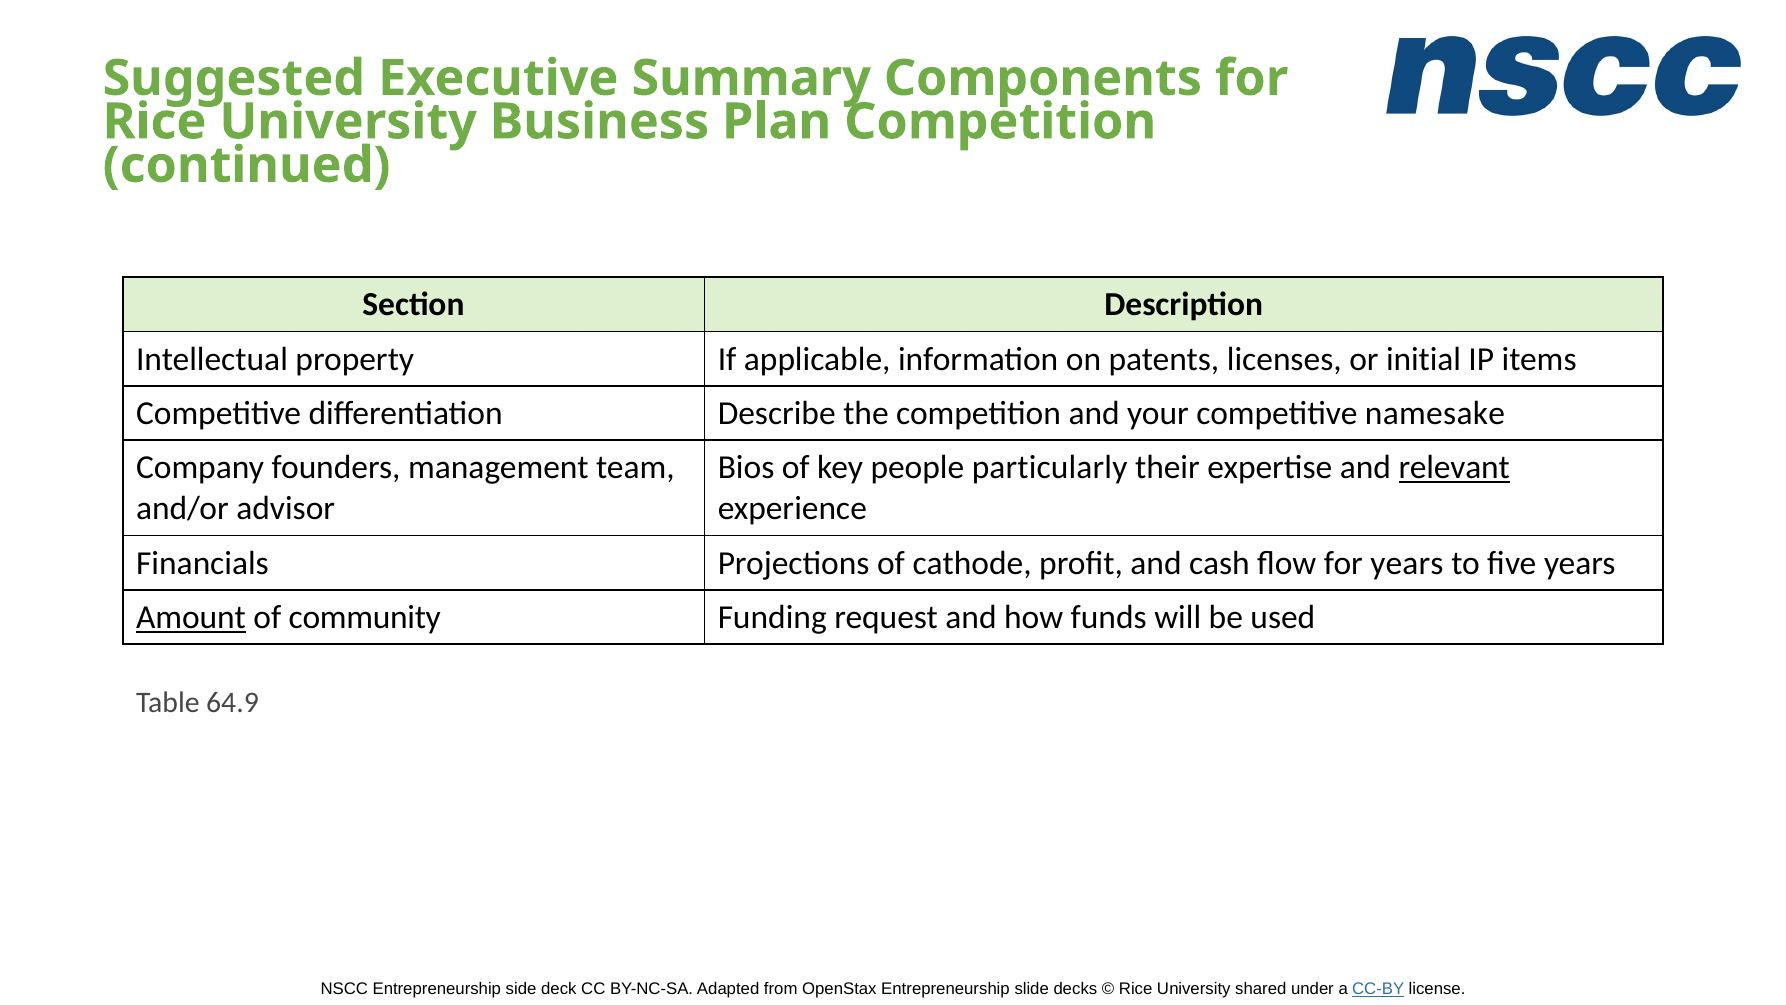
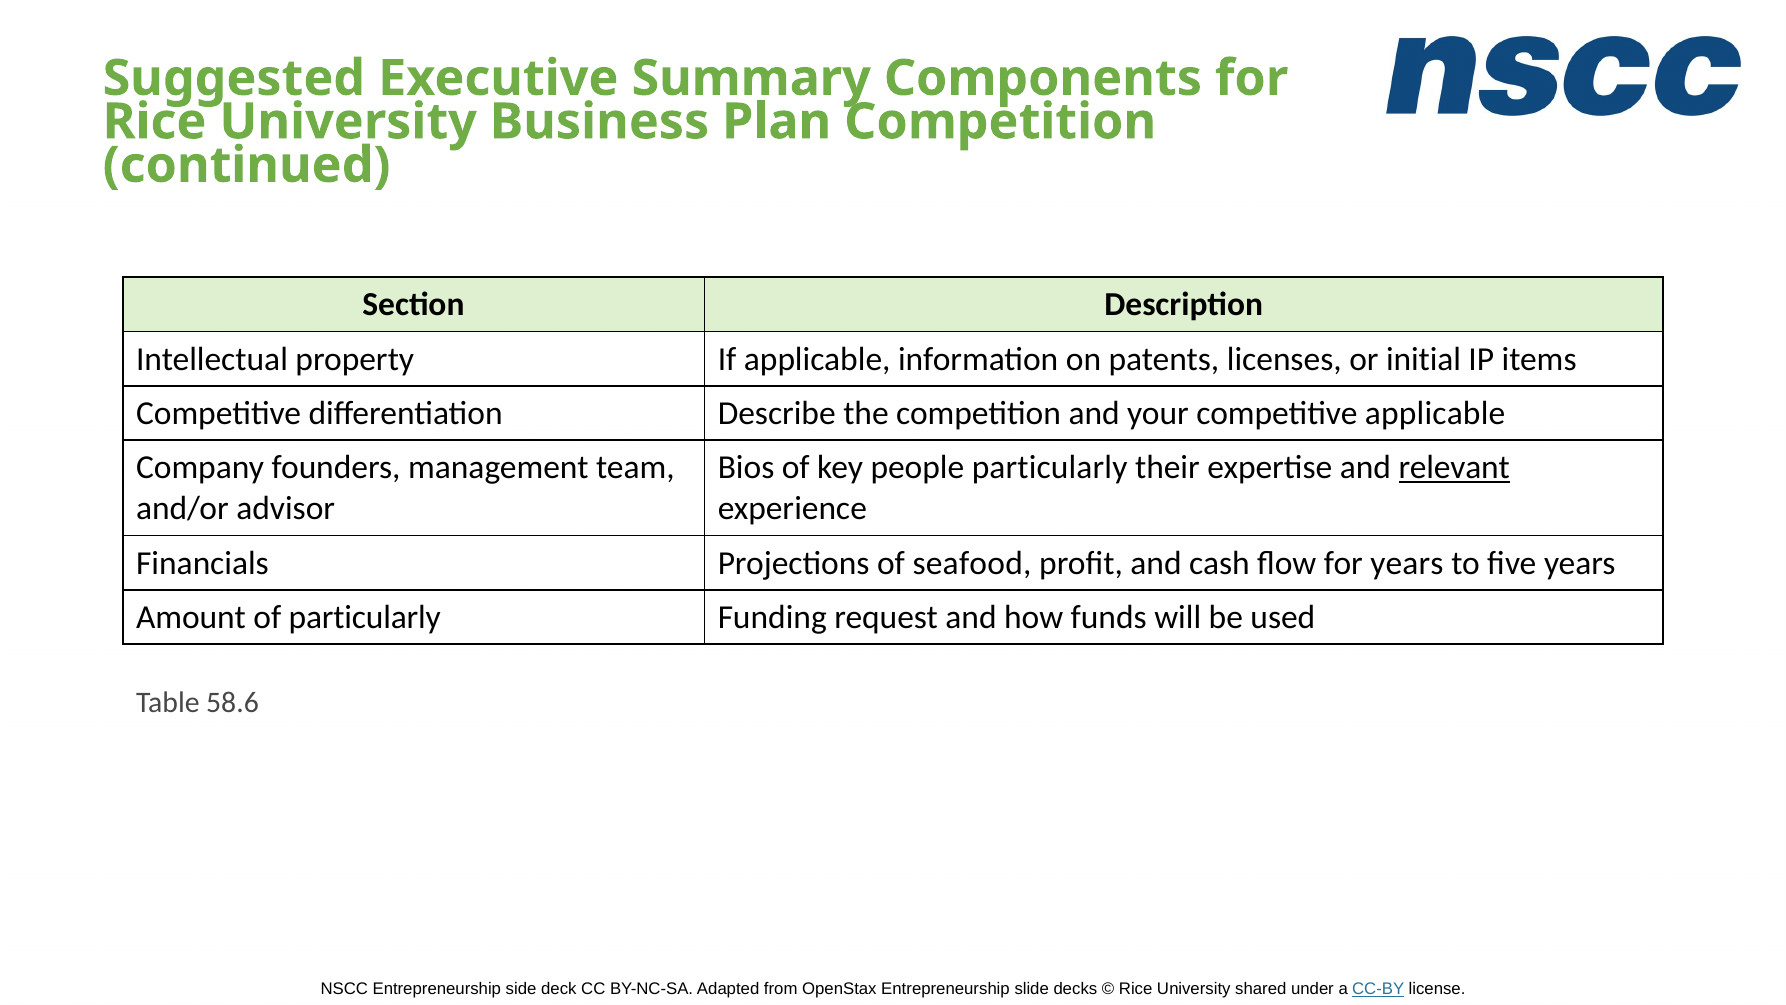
competitive namesake: namesake -> applicable
cathode: cathode -> seafood
Amount underline: present -> none
of community: community -> particularly
64.9: 64.9 -> 58.6
